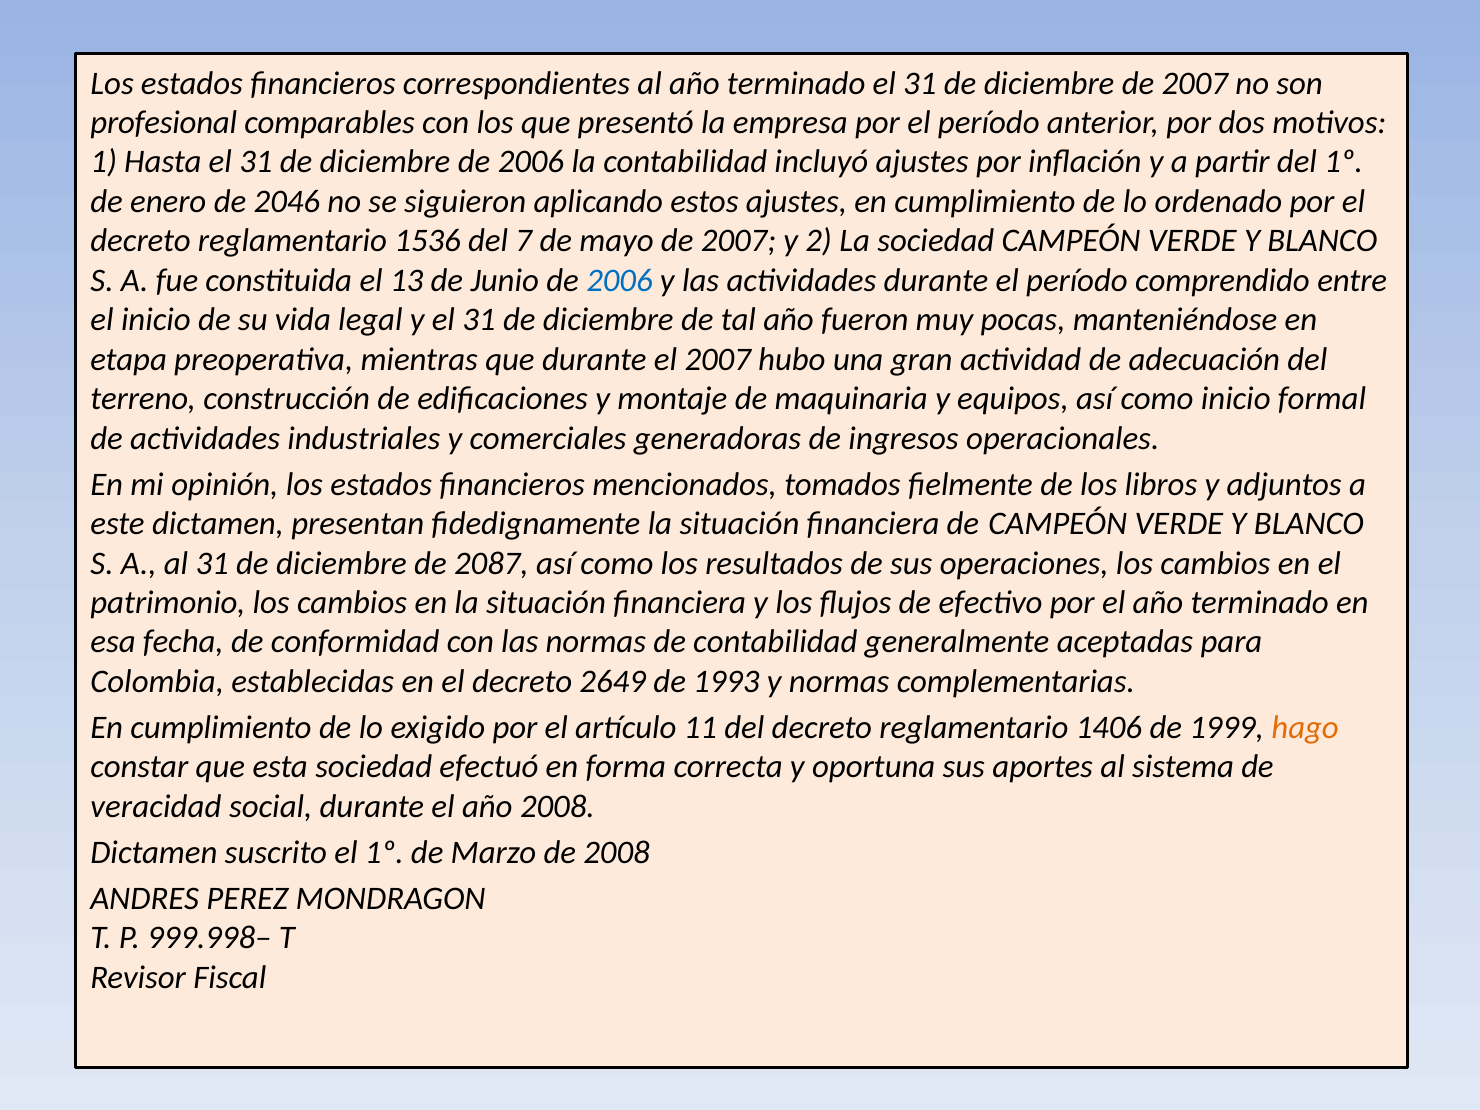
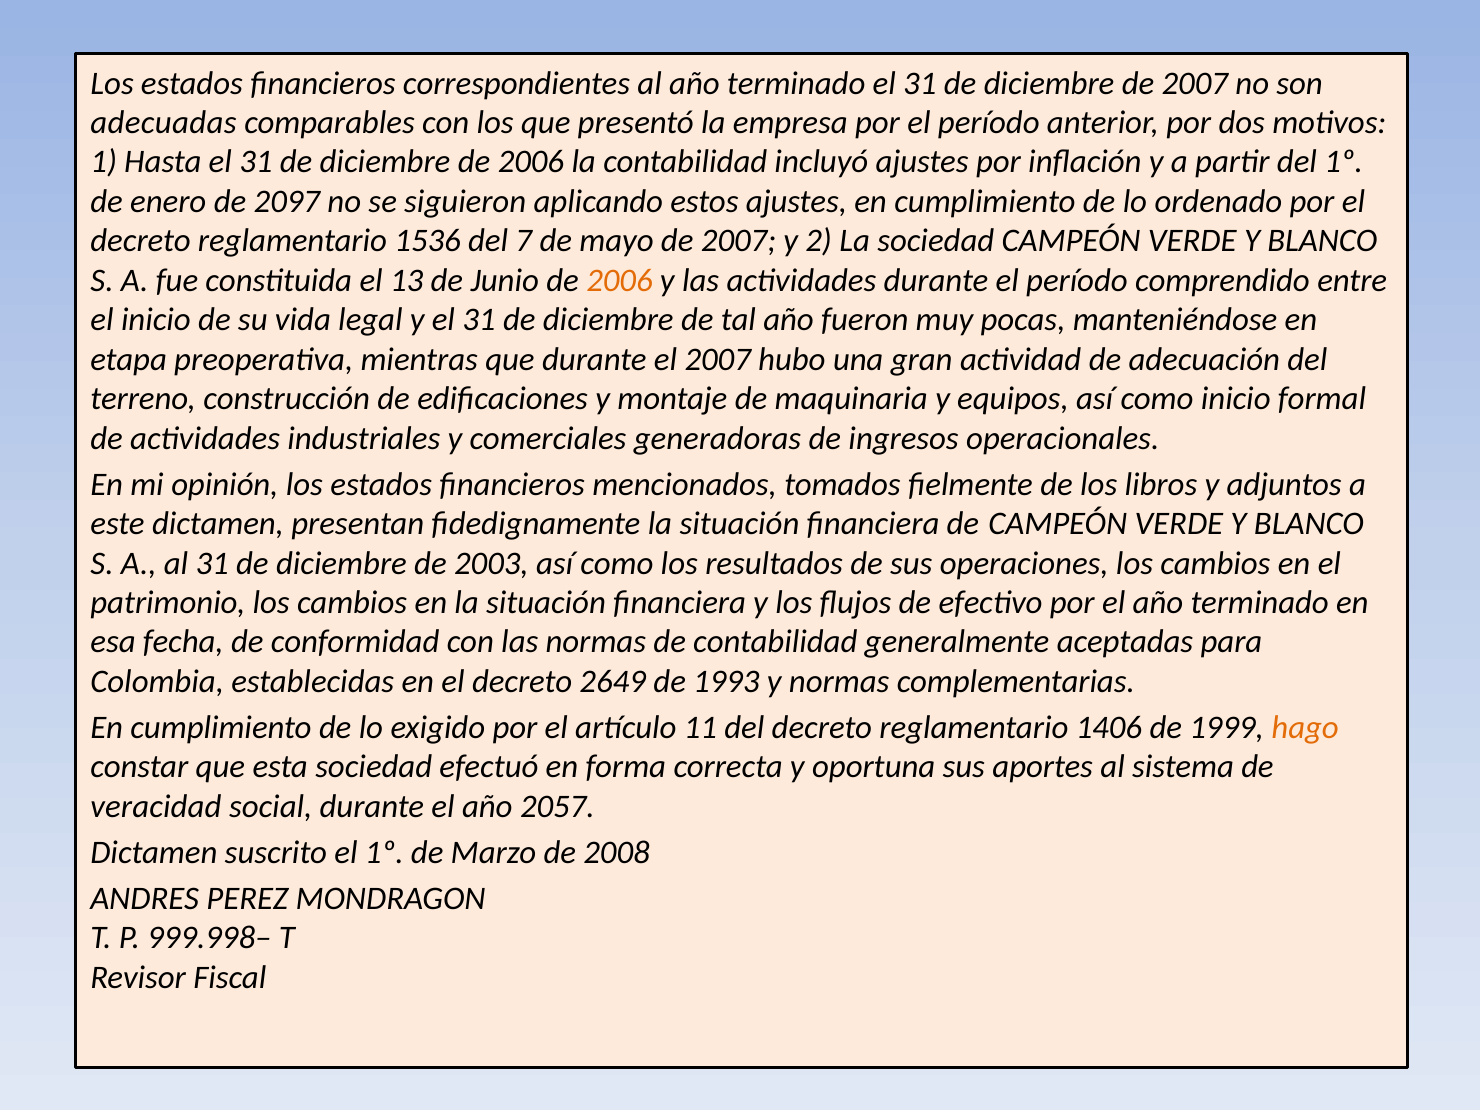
profesional: profesional -> adecuadas
2046: 2046 -> 2097
2006 at (620, 280) colour: blue -> orange
2087: 2087 -> 2003
año 2008: 2008 -> 2057
